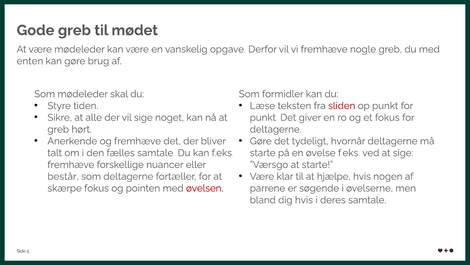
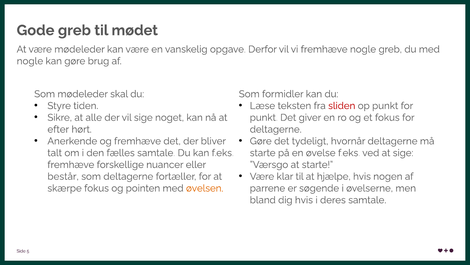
enten at (30, 61): enten -> nogle
greb at (58, 129): greb -> efter
øvelsen colour: red -> orange
